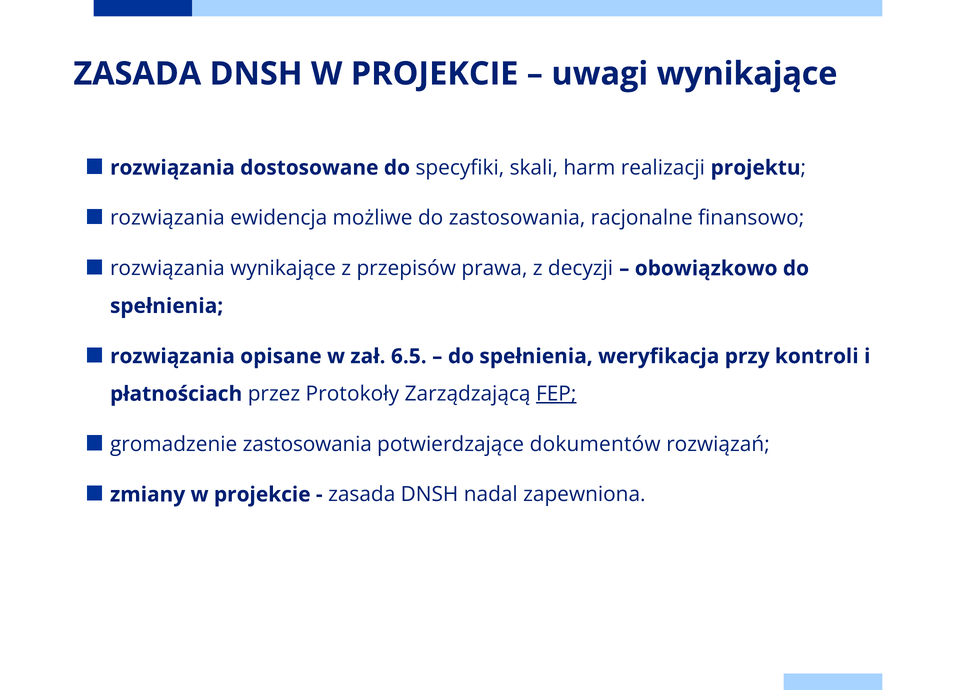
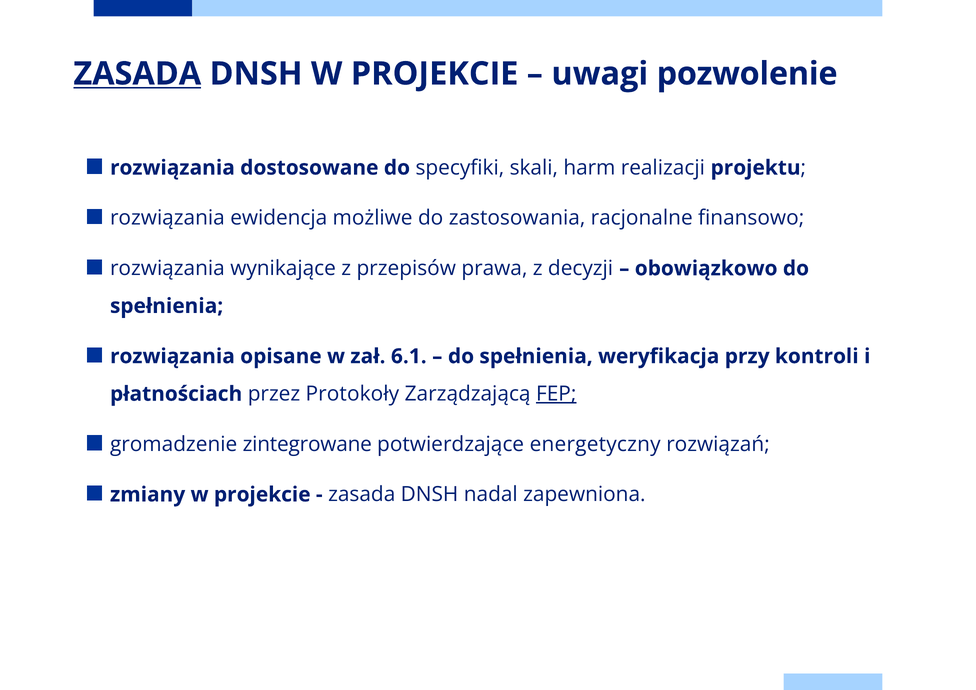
ZASADA at (137, 74) underline: none -> present
uwagi wynikające: wynikające -> pozwolenie
6.5: 6.5 -> 6.1
gromadzenie zastosowania: zastosowania -> zintegrowane
dokumentów: dokumentów -> energetyczny
